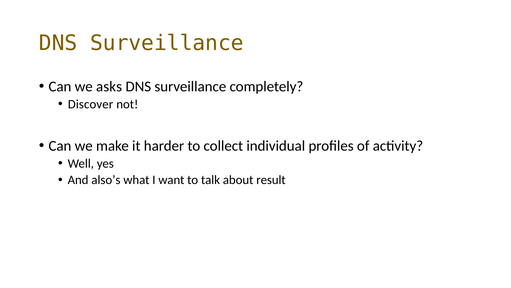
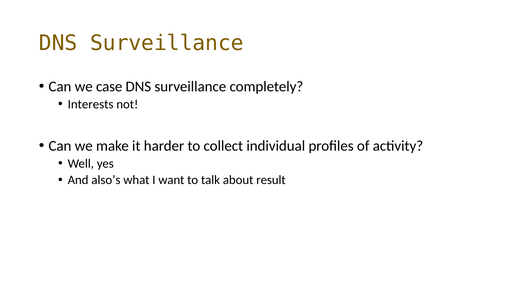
asks: asks -> case
Discover: Discover -> Interests
